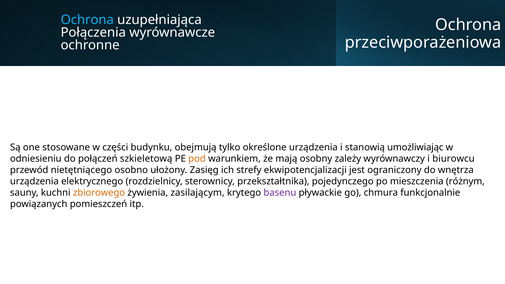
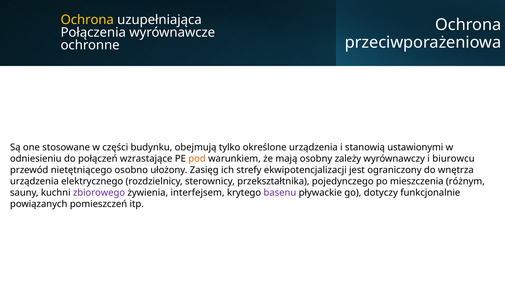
Ochrona at (87, 20) colour: light blue -> yellow
umożliwiając: umożliwiając -> ustawionymi
szkieletową: szkieletową -> wzrastające
zbiorowego colour: orange -> purple
zasilającym: zasilającym -> interfejsem
chmura: chmura -> dotyczy
